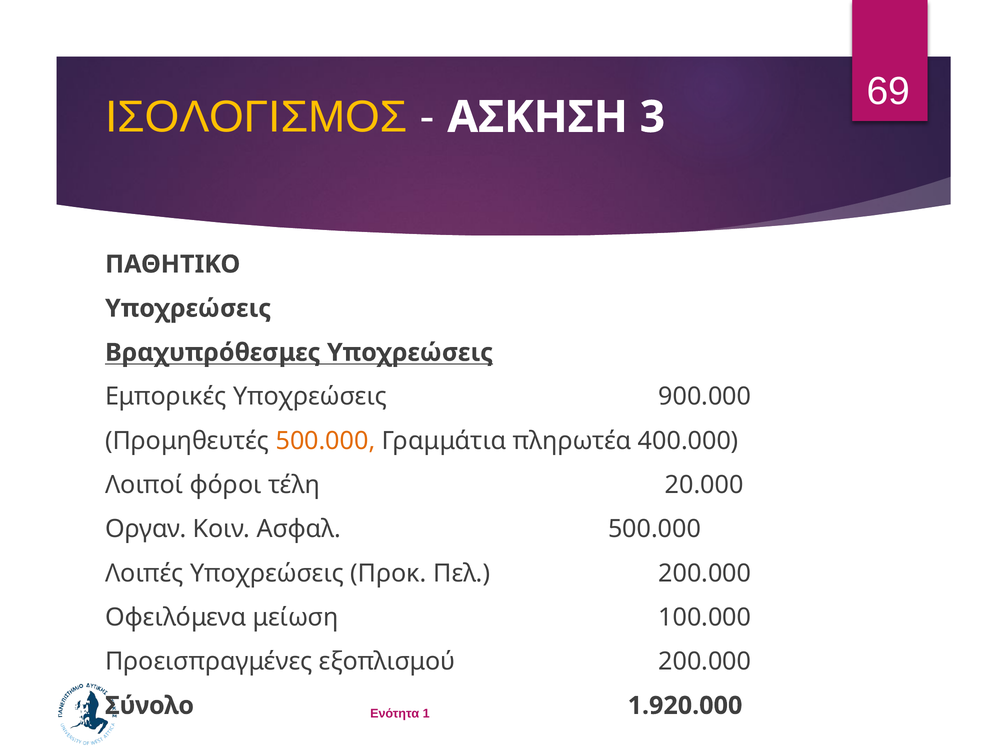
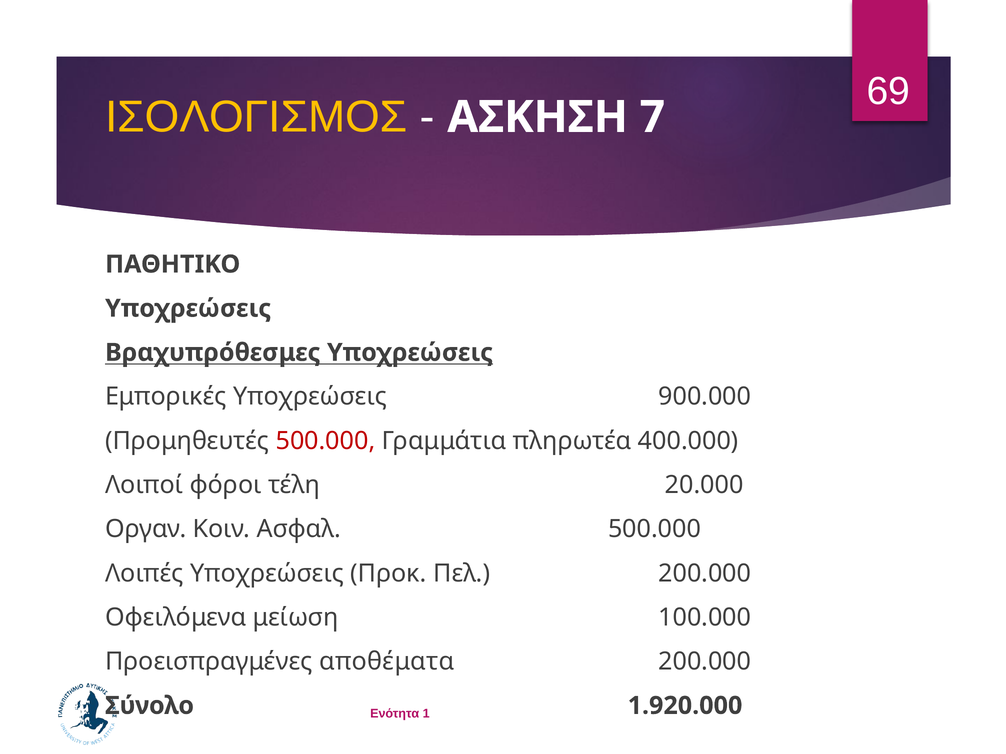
3: 3 -> 7
500.000 at (325, 441) colour: orange -> red
εξοπλισμού: εξοπλισμού -> αποθέματα
